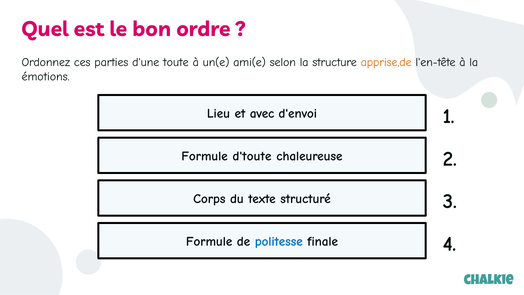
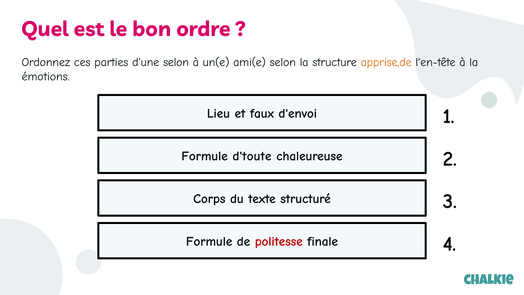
d'une toute: toute -> selon
avec: avec -> faux
politesse colour: blue -> red
